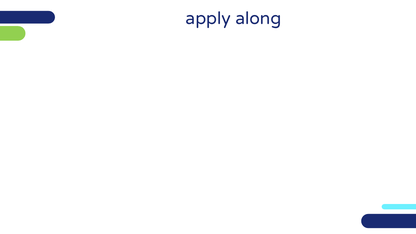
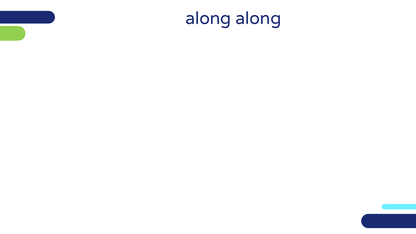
apply at (208, 18): apply -> along
